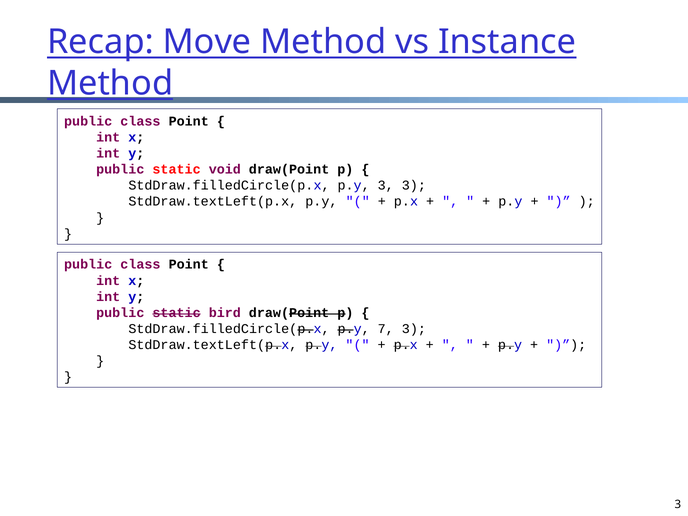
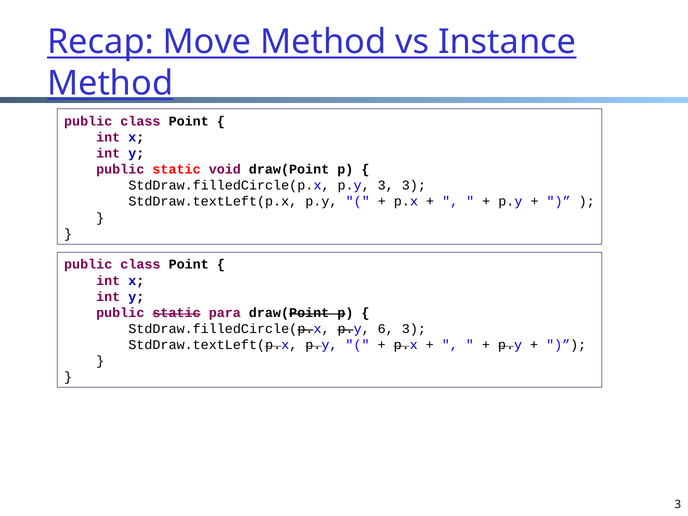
bird: bird -> para
7: 7 -> 6
